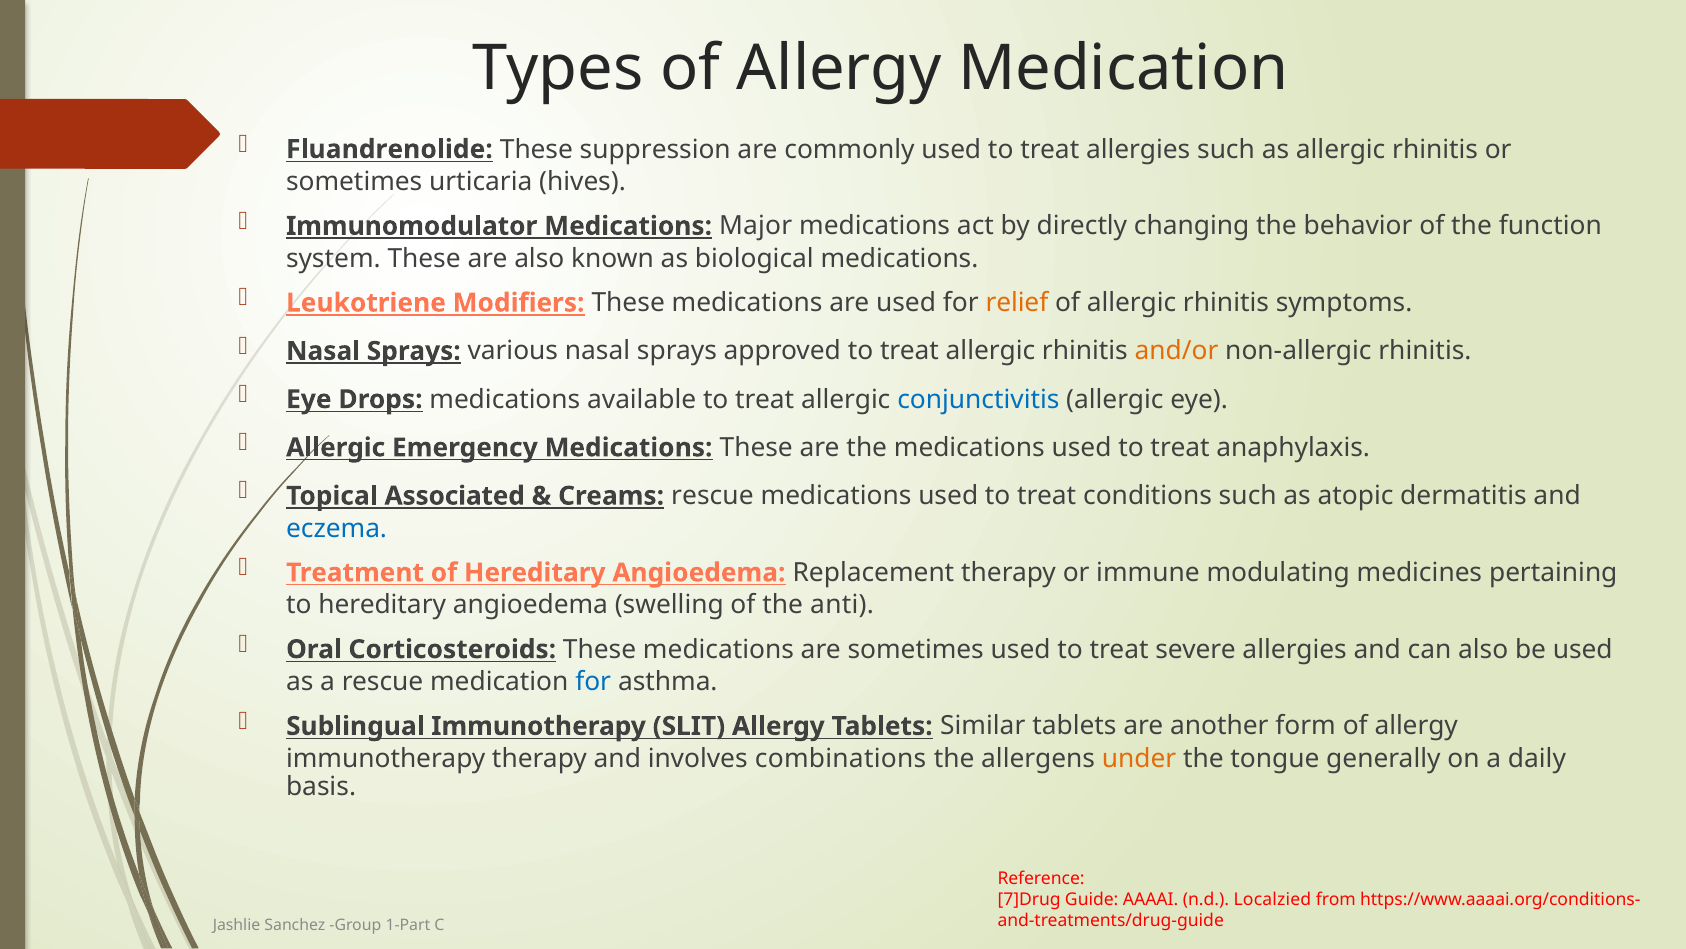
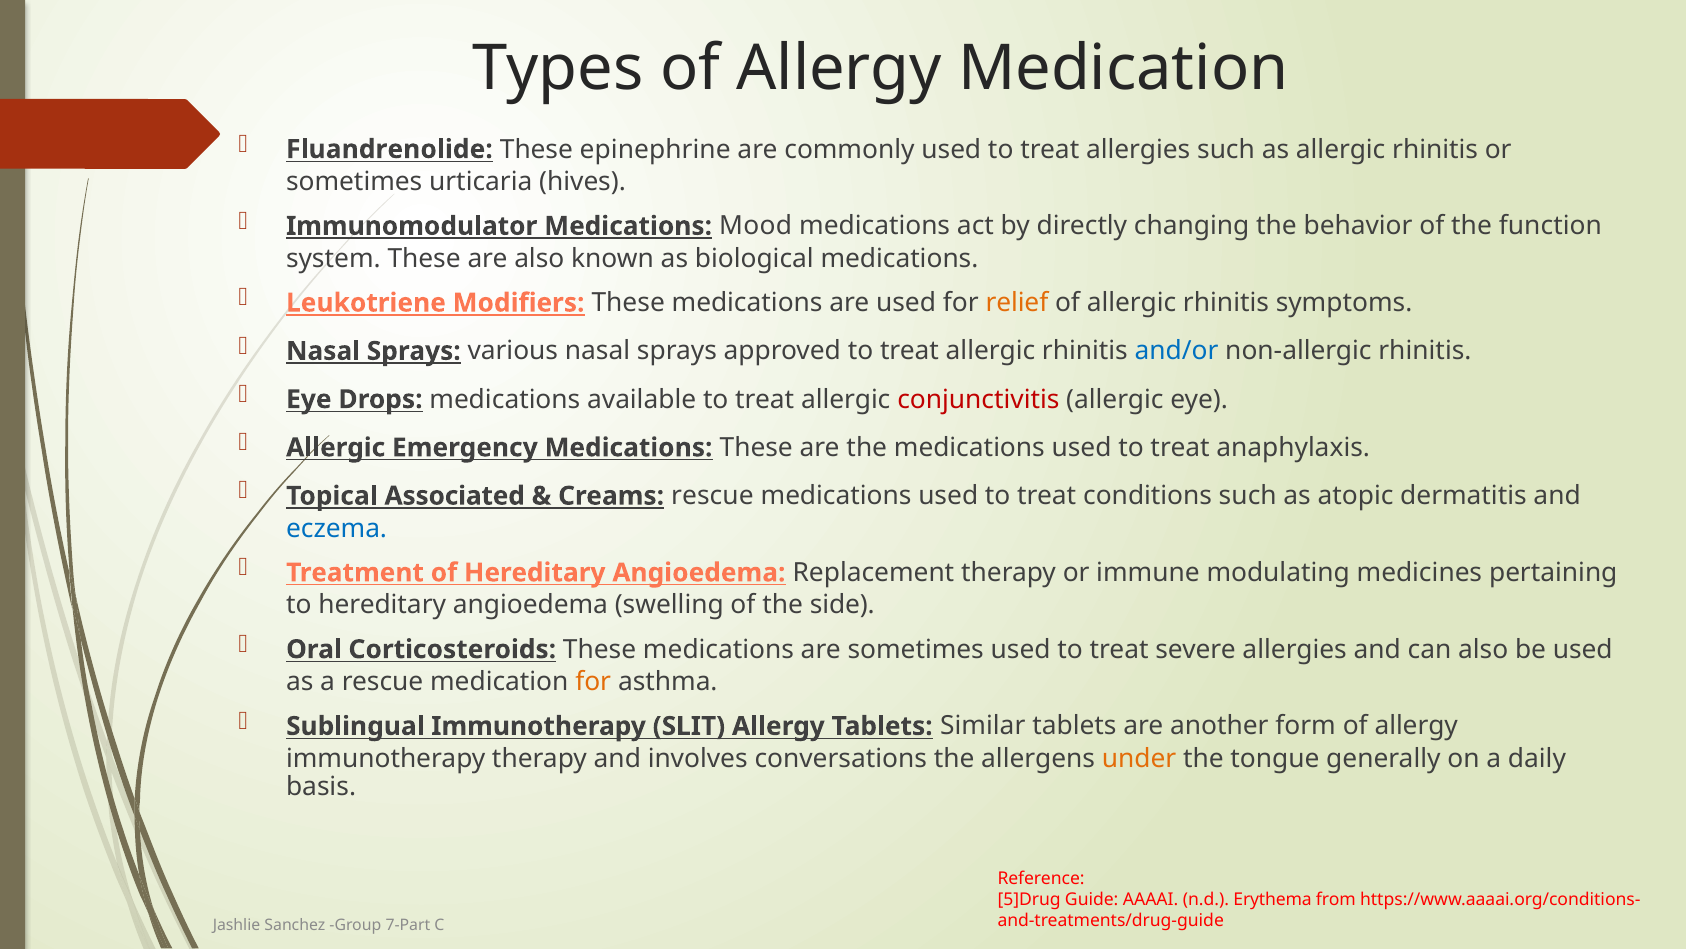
suppression: suppression -> epinephrine
Major: Major -> Mood
and/or colour: orange -> blue
conjunctivitis colour: blue -> red
anti: anti -> side
for at (593, 682) colour: blue -> orange
combinations: combinations -> conversations
7]Drug: 7]Drug -> 5]Drug
Localzied: Localzied -> Erythema
1-Part: 1-Part -> 7-Part
